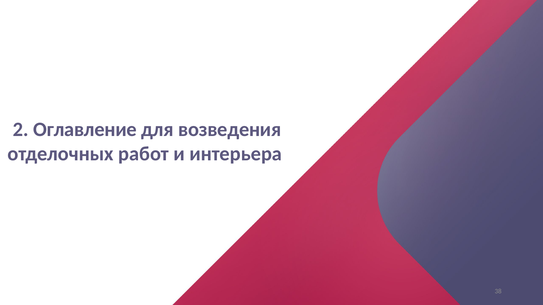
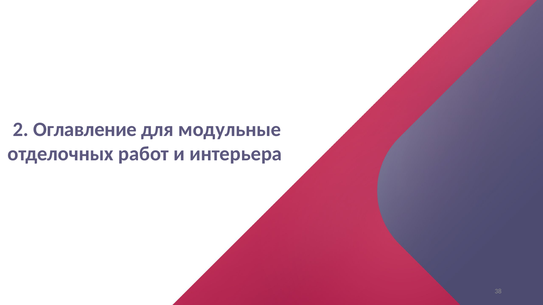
возведения: возведения -> модульные
